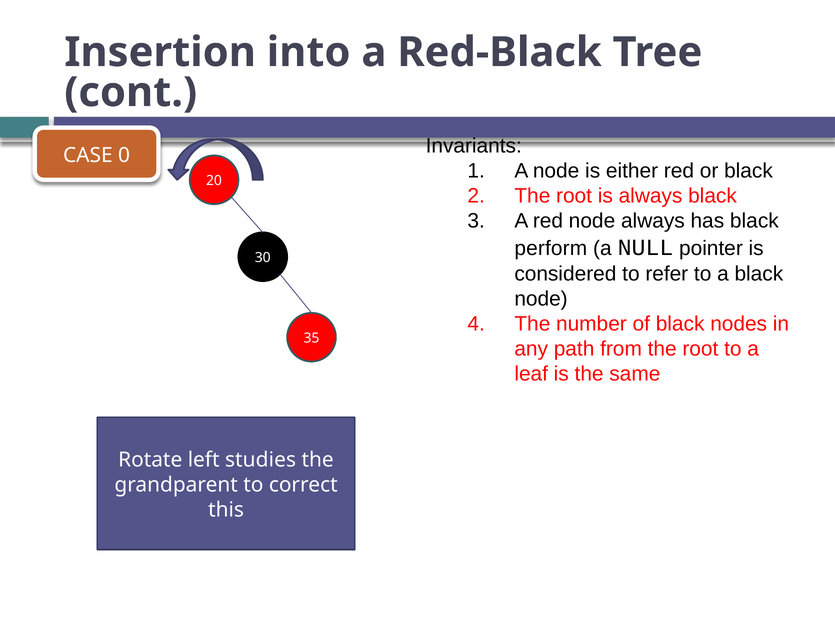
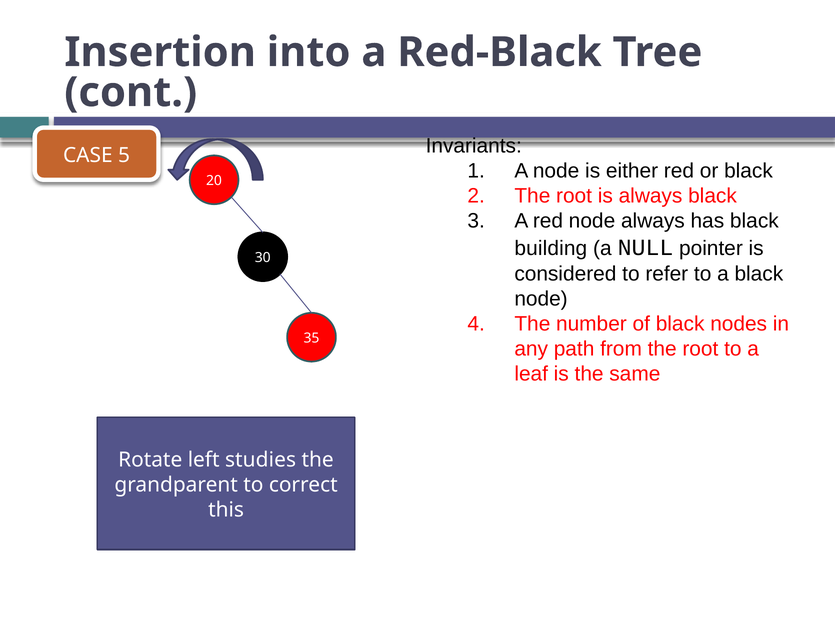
0: 0 -> 5
perform: perform -> building
